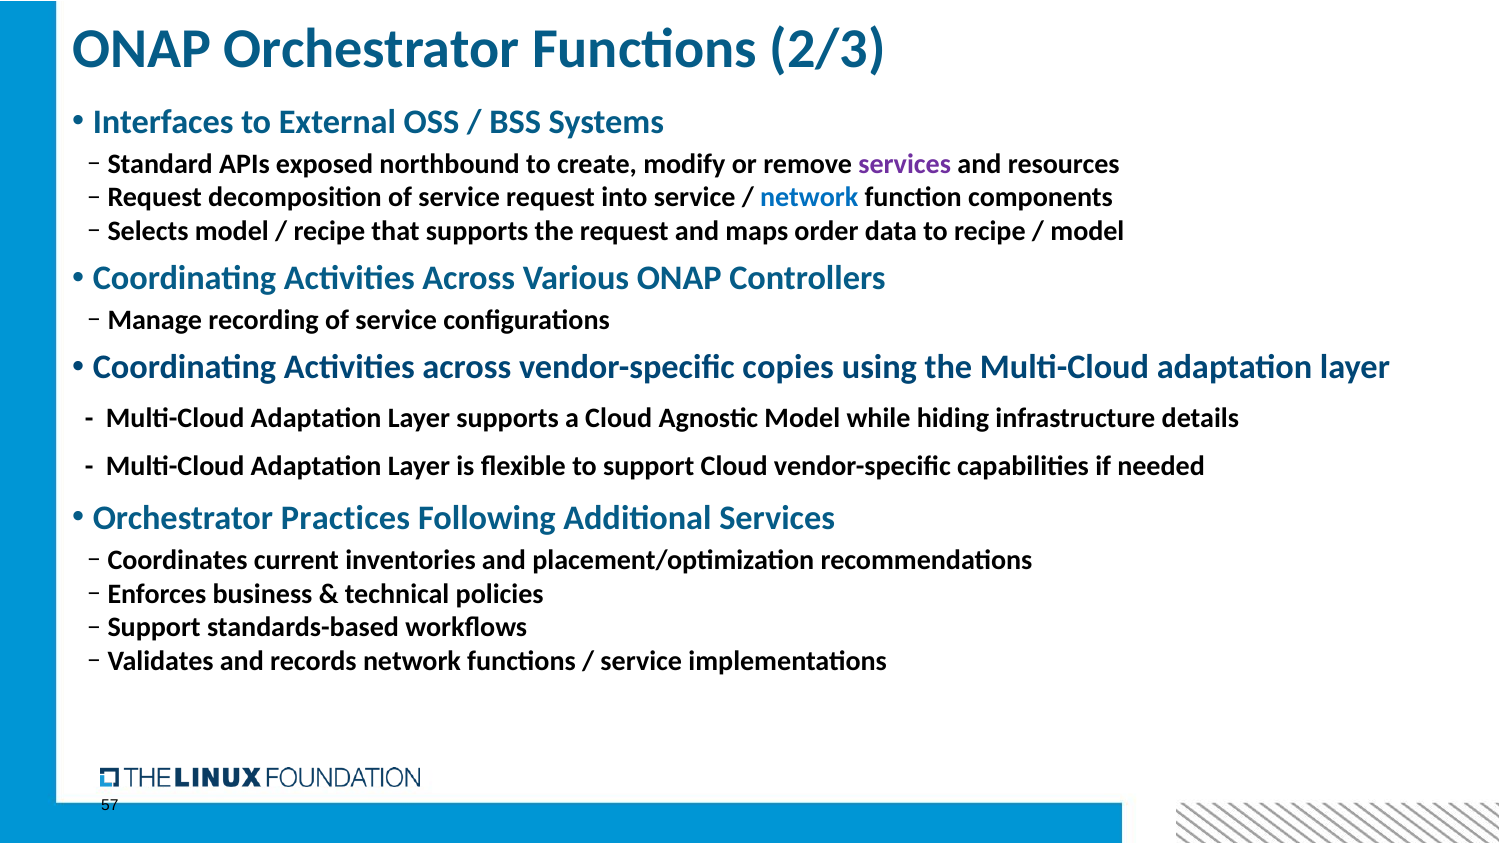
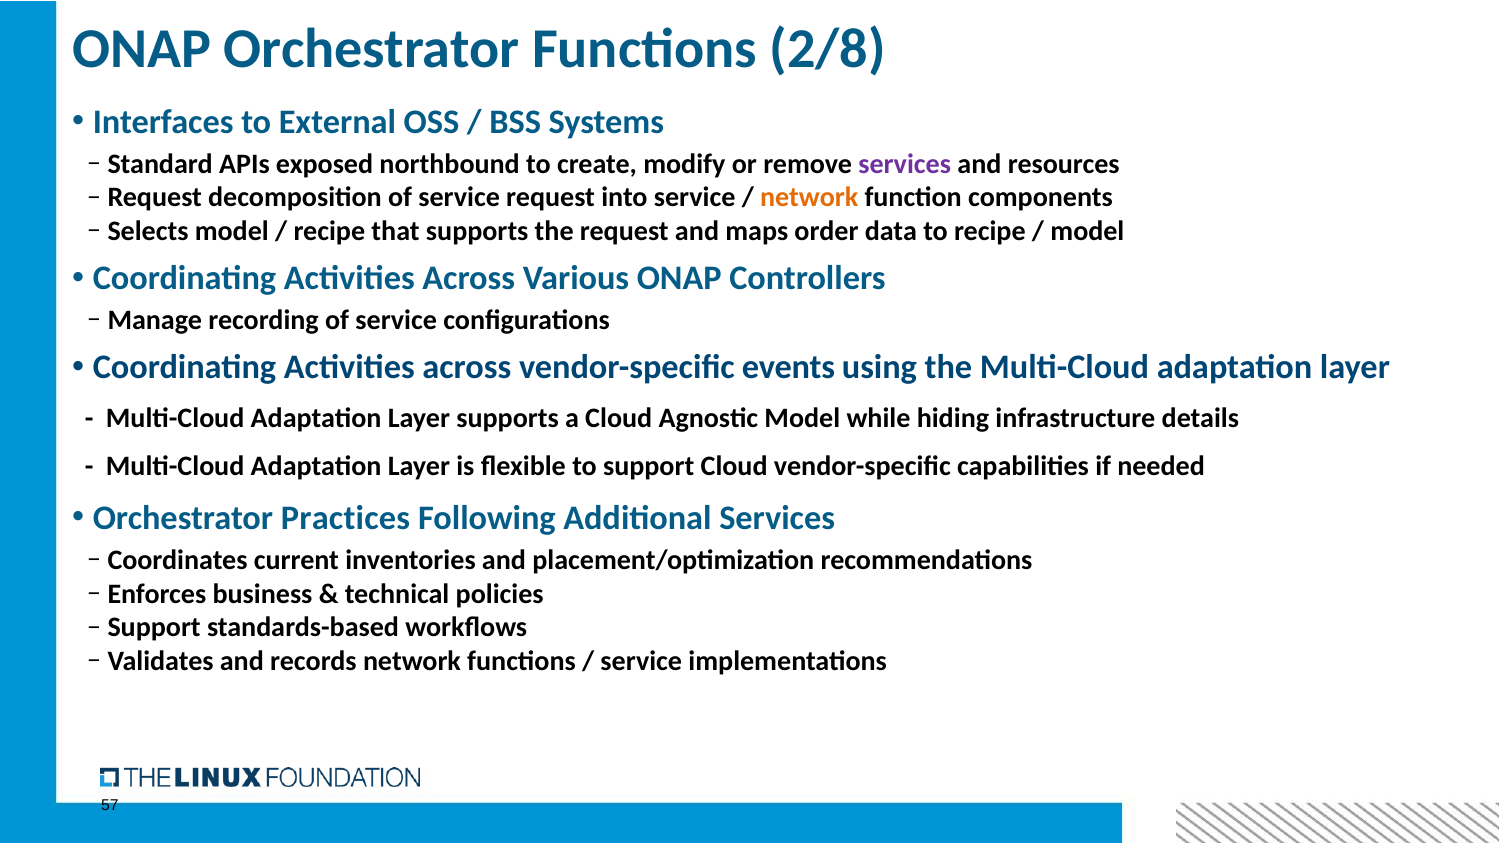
2/3: 2/3 -> 2/8
network at (809, 198) colour: blue -> orange
copies: copies -> events
